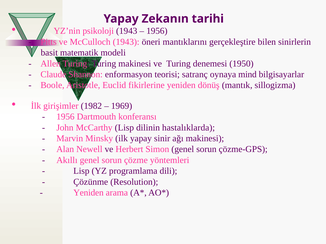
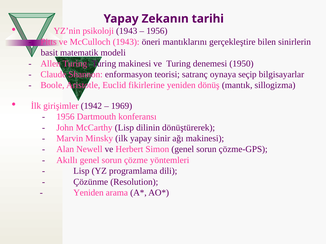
mind: mind -> seçip
1982: 1982 -> 1942
hastalıklarda: hastalıklarda -> dönüştürerek
